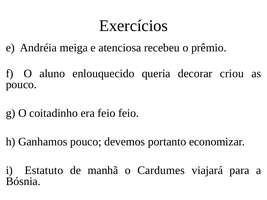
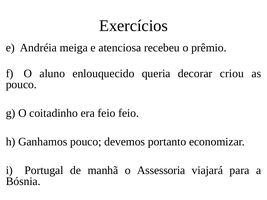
Estatuto: Estatuto -> Portugal
Cardumes: Cardumes -> Assessoria
